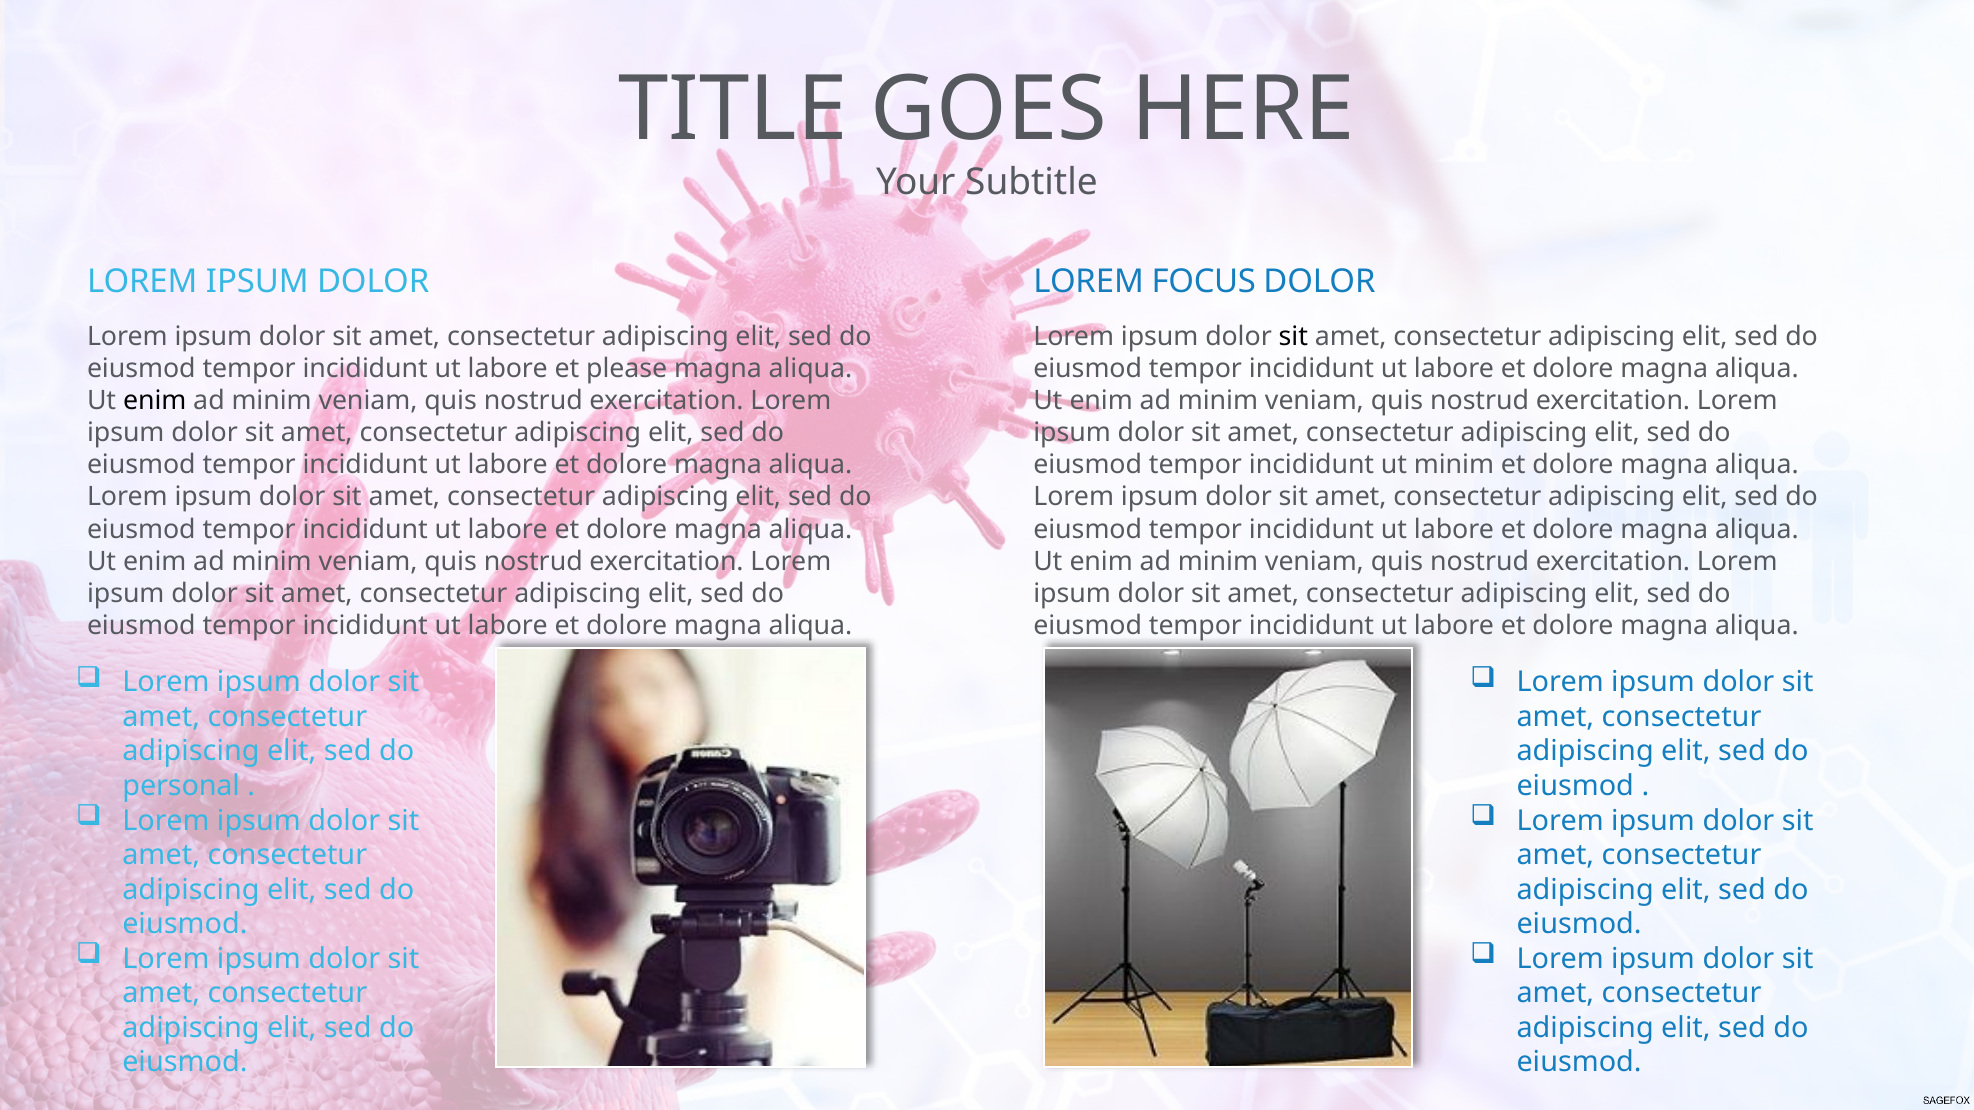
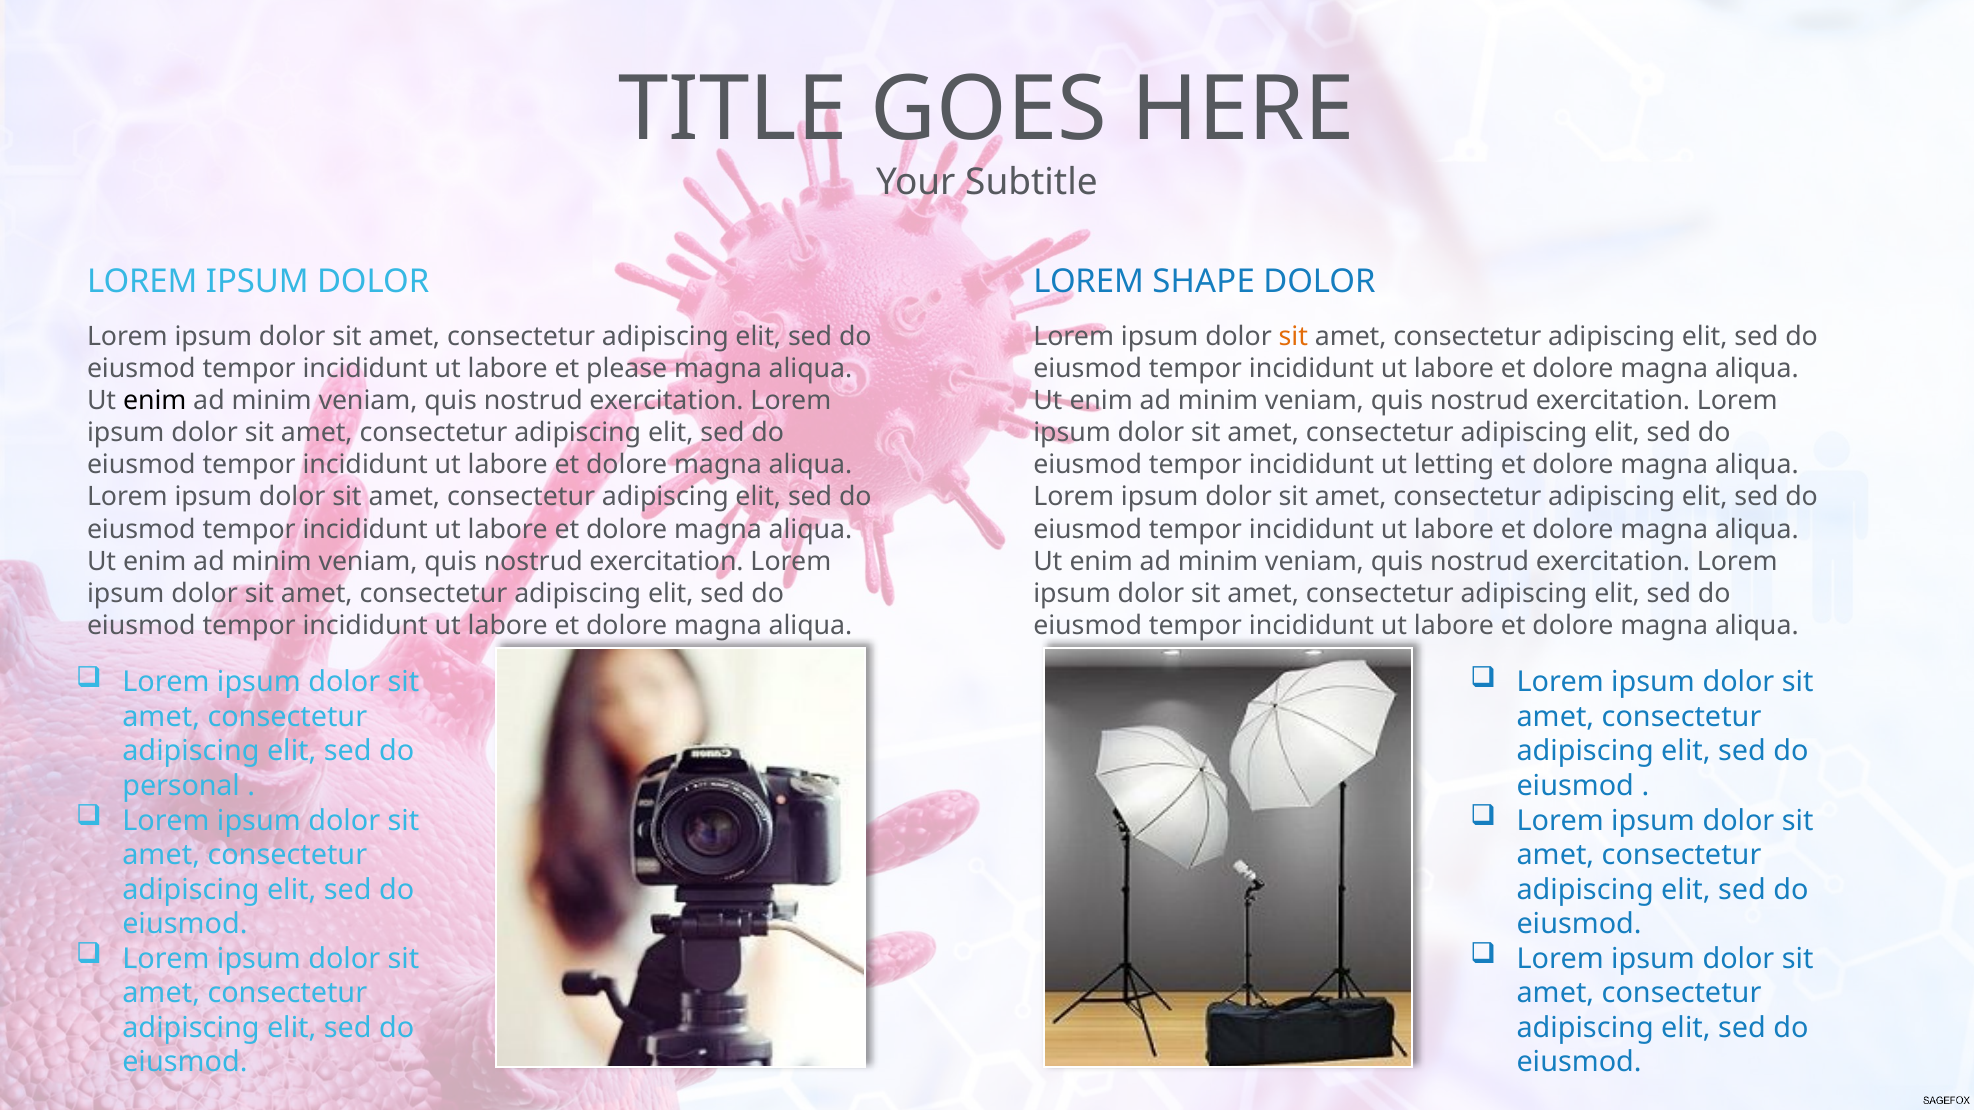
FOCUS: FOCUS -> SHAPE
sit at (1293, 337) colour: black -> orange
ut minim: minim -> letting
